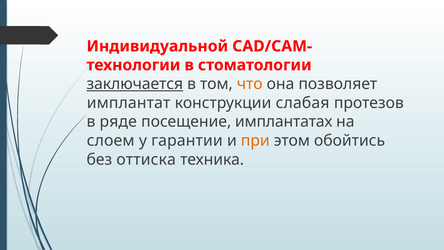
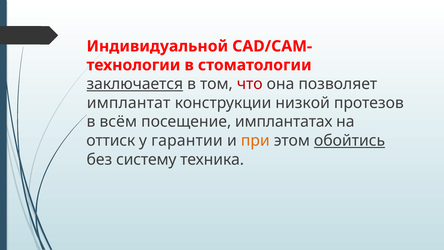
что colour: orange -> red
слабая: слабая -> низкой
ряде: ряде -> всём
слоем: слоем -> оттиск
обойтись underline: none -> present
оттиска: оттиска -> систему
